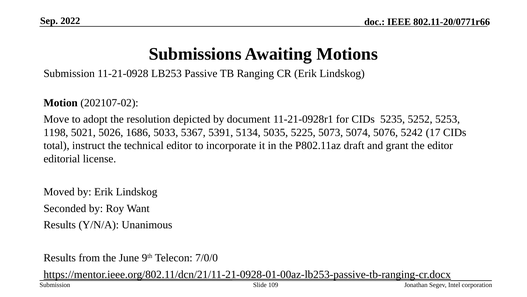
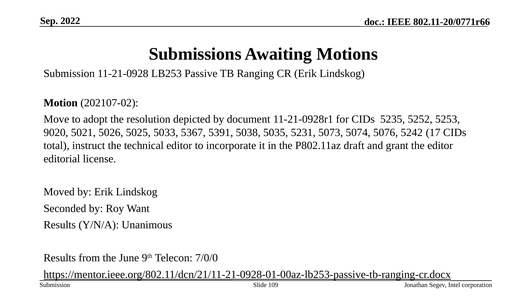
1198: 1198 -> 9020
1686: 1686 -> 5025
5134: 5134 -> 5038
5225: 5225 -> 5231
